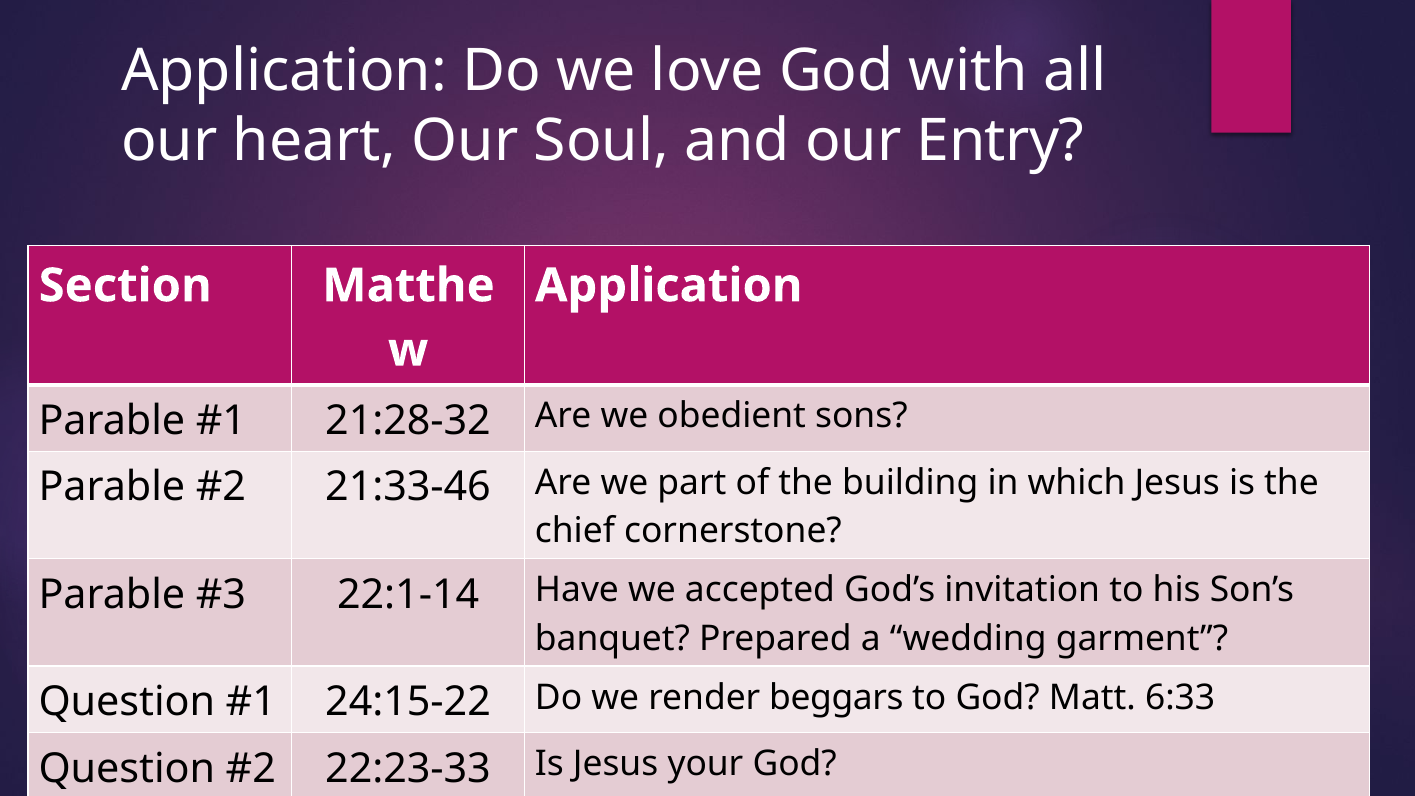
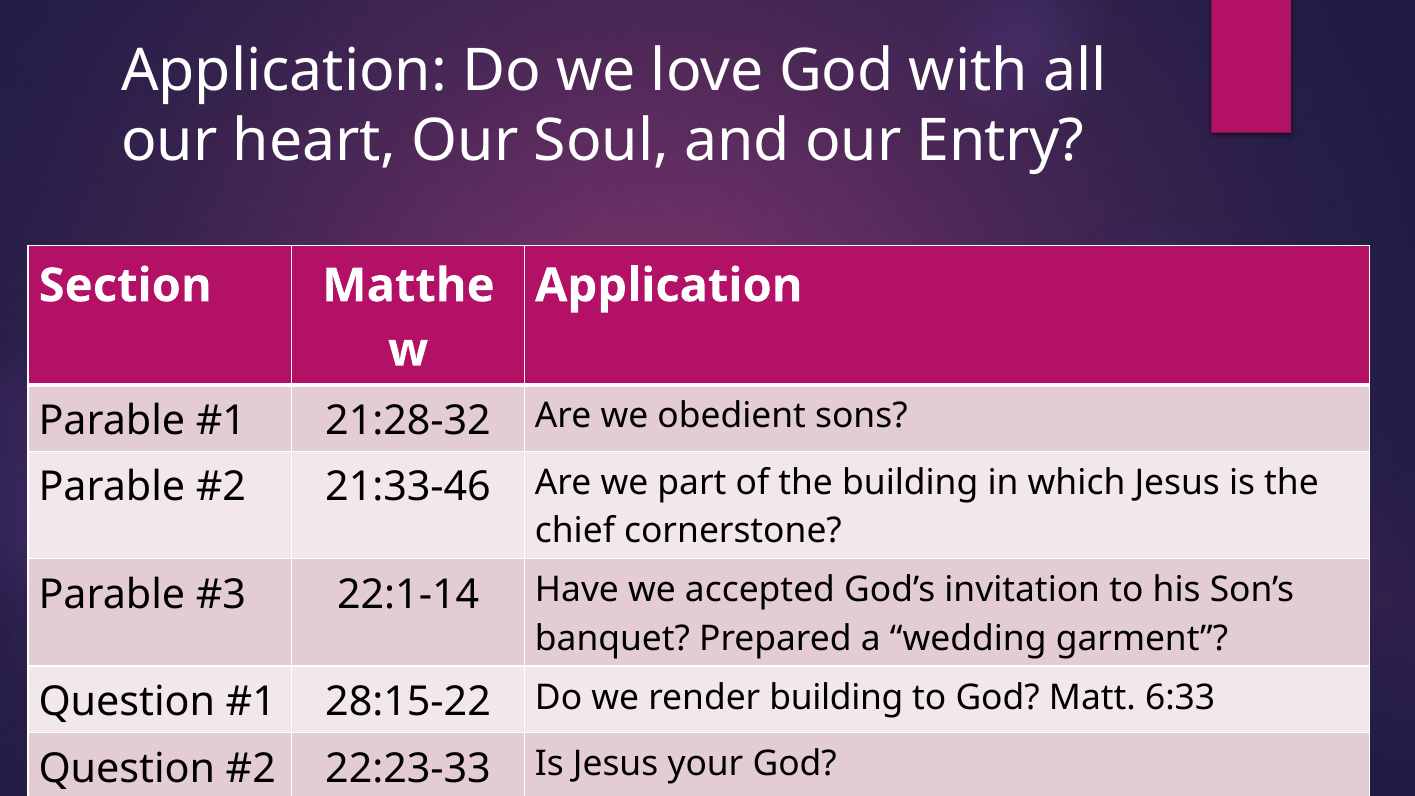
24:15-22: 24:15-22 -> 28:15-22
render beggars: beggars -> building
